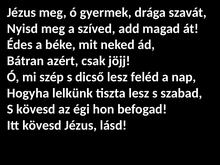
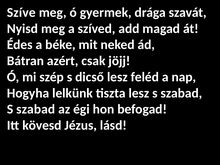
Jézus at (21, 12): Jézus -> Szíve
kövesd at (36, 109): kövesd -> szabad
